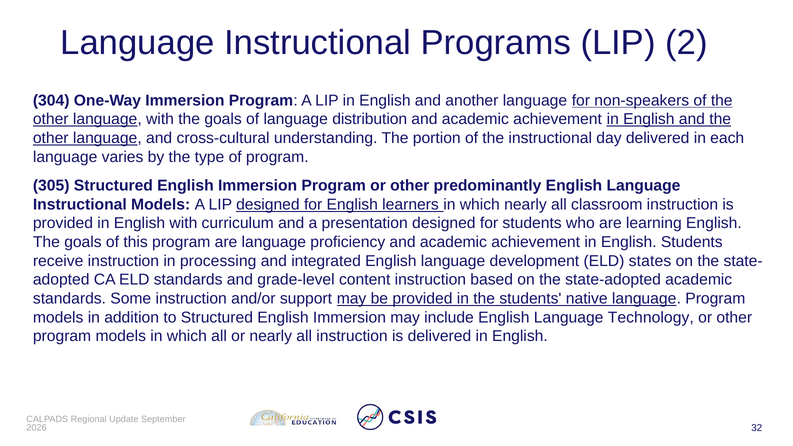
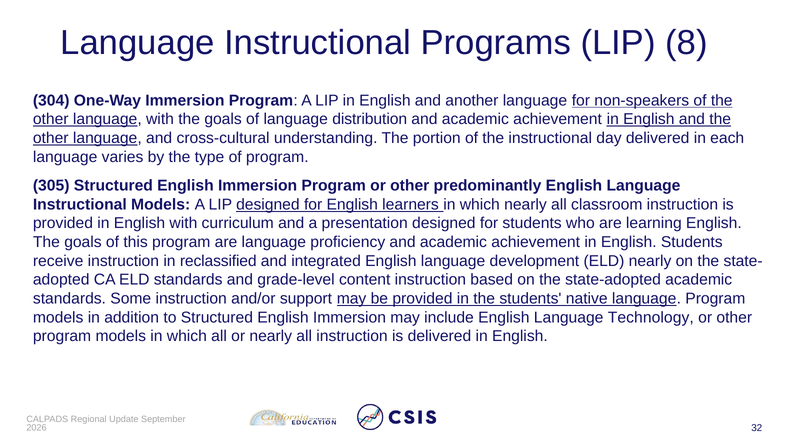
2: 2 -> 8
processing: processing -> reclassified
ELD states: states -> nearly
